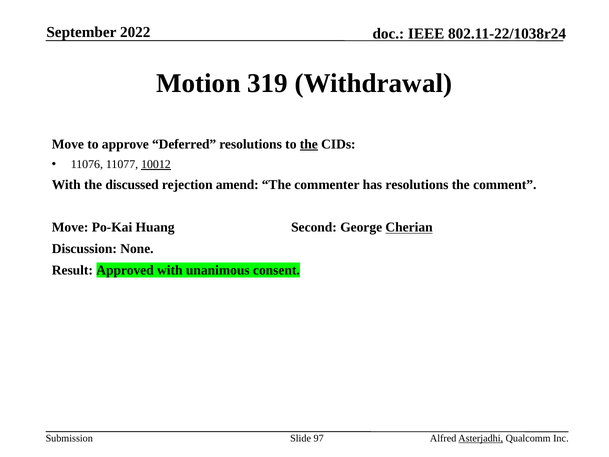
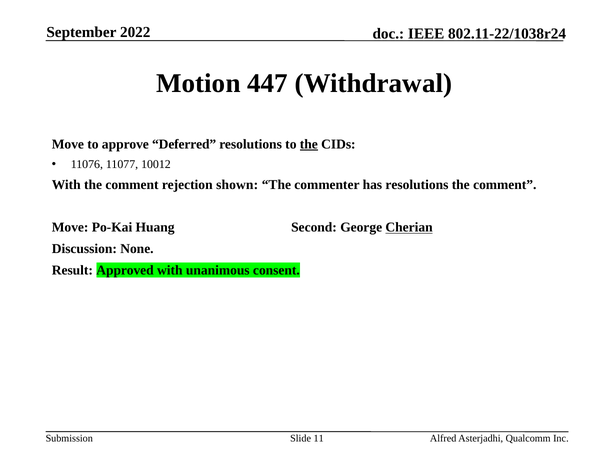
319: 319 -> 447
10012 underline: present -> none
With the discussed: discussed -> comment
amend: amend -> shown
97: 97 -> 11
Asterjadhi underline: present -> none
